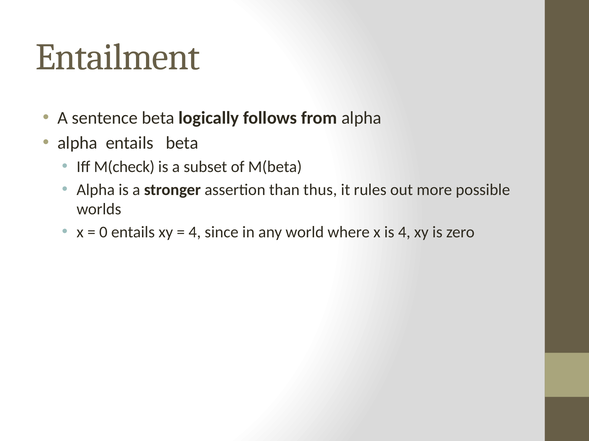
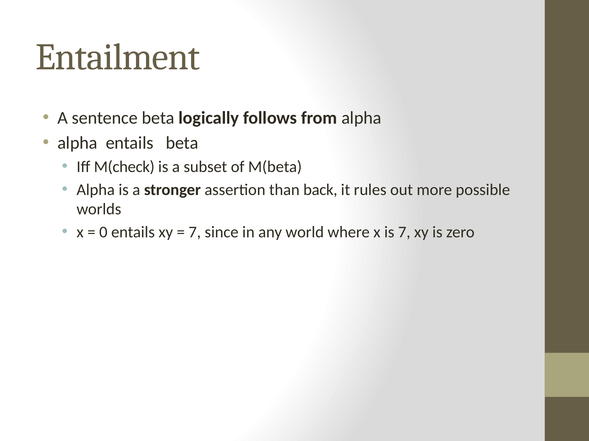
thus: thus -> back
4 at (195, 232): 4 -> 7
is 4: 4 -> 7
